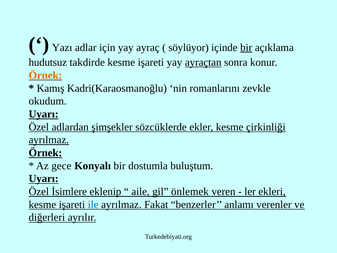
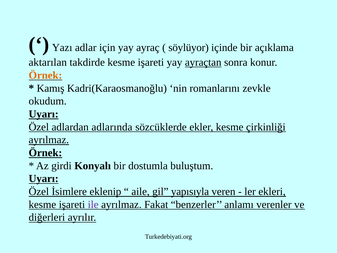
bir at (246, 47) underline: present -> none
hudutsuz: hudutsuz -> aktarılan
şimşekler: şimşekler -> adlarında
gece: gece -> girdi
önlemek: önlemek -> yapısıyla
ile colour: blue -> purple
